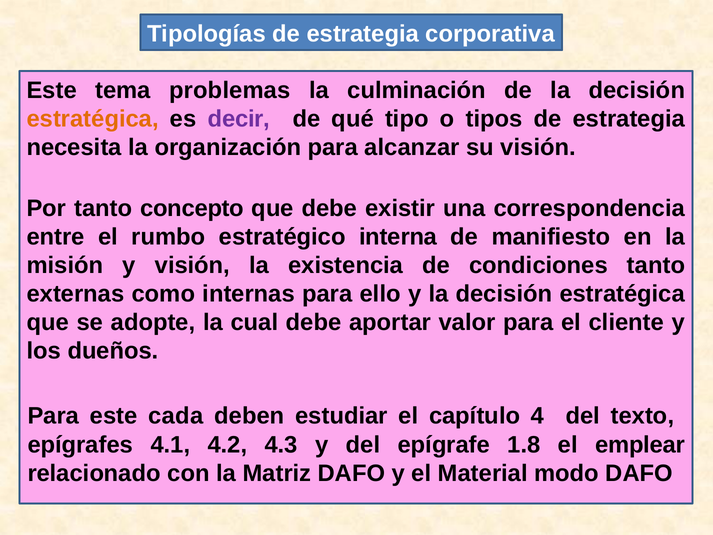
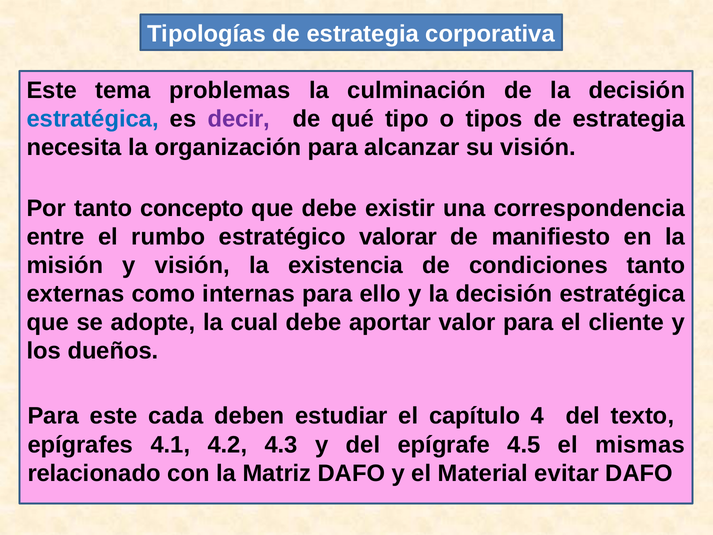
estratégica at (93, 119) colour: orange -> blue
interna: interna -> valorar
1.8: 1.8 -> 4.5
emplear: emplear -> mismas
modo: modo -> evitar
